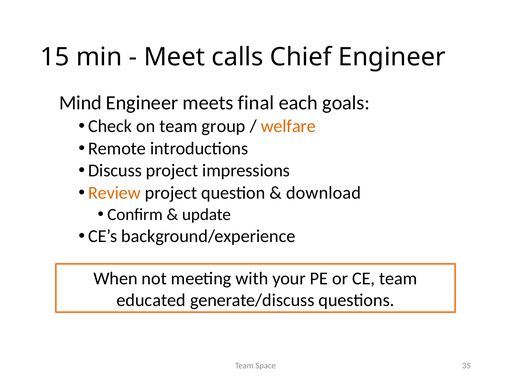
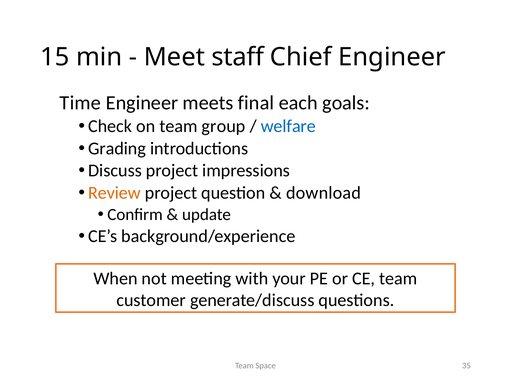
calls: calls -> staff
Mind: Mind -> Time
welfare colour: orange -> blue
Remote: Remote -> Grading
educated: educated -> customer
